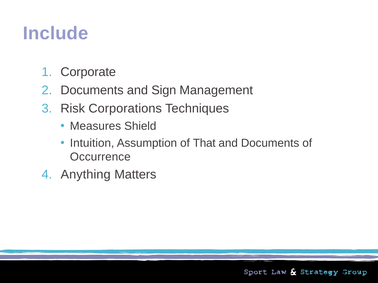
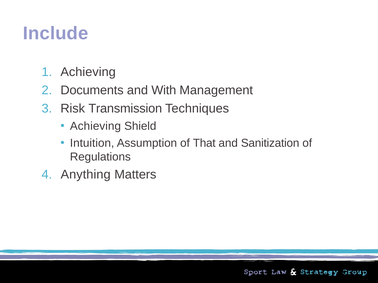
Corporate at (88, 72): Corporate -> Achieving
Sign: Sign -> With
Corporations: Corporations -> Transmission
Measures at (95, 126): Measures -> Achieving
and Documents: Documents -> Sanitization
Occurrence: Occurrence -> Regulations
